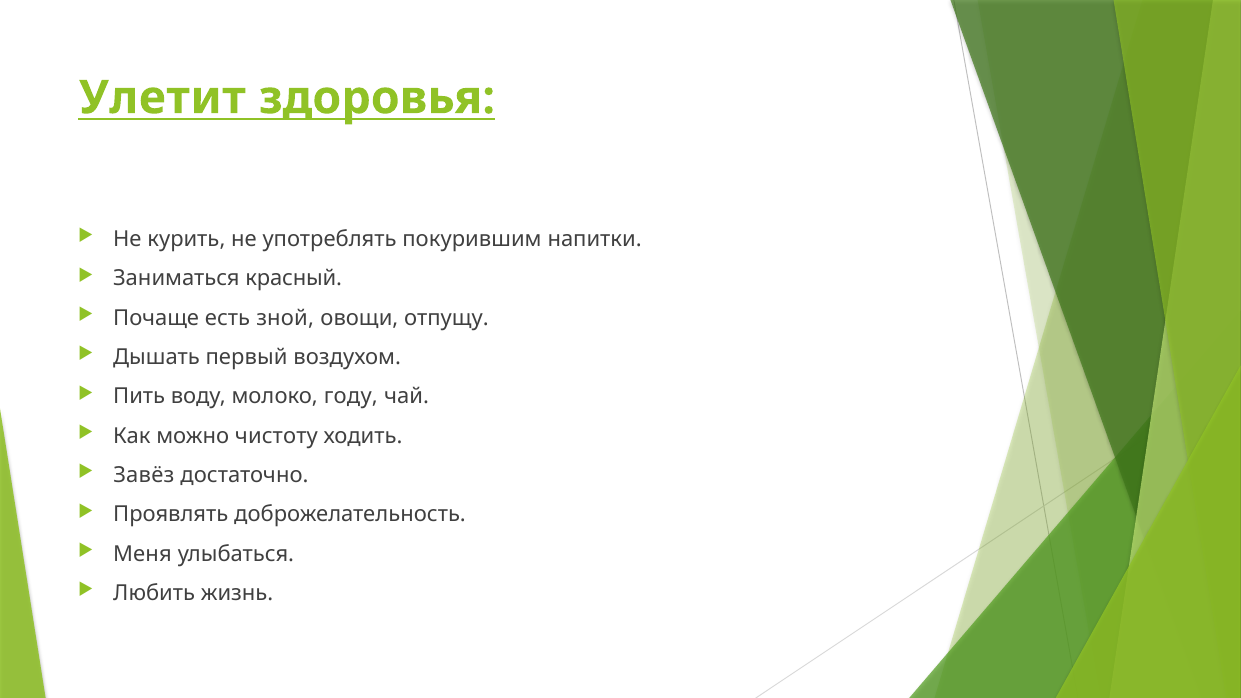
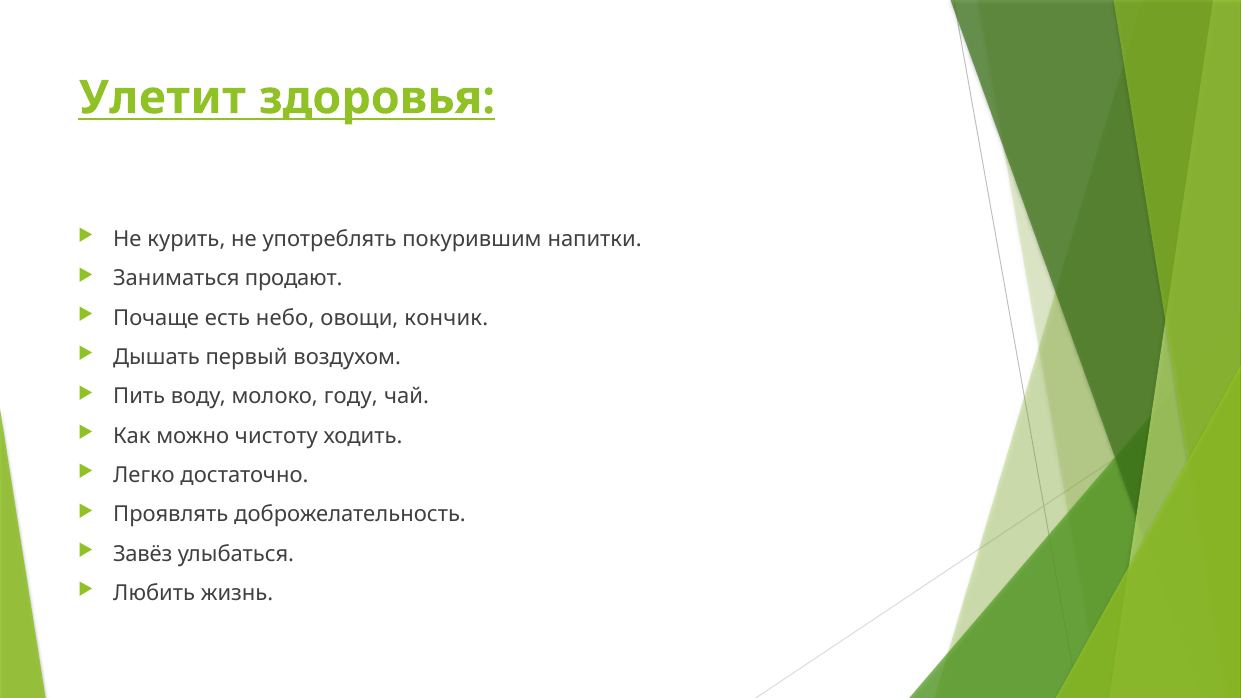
красный: красный -> продают
зной: зной -> небо
отпущу: отпущу -> кончик
Завёз: Завёз -> Легко
Меня: Меня -> Завёз
